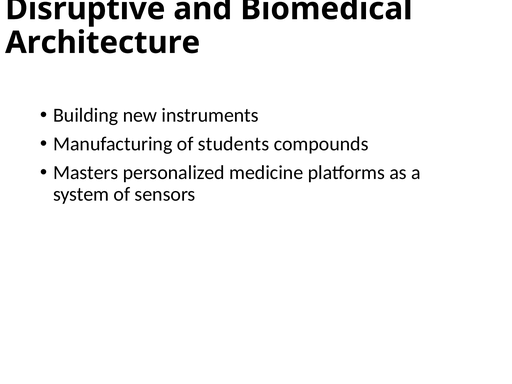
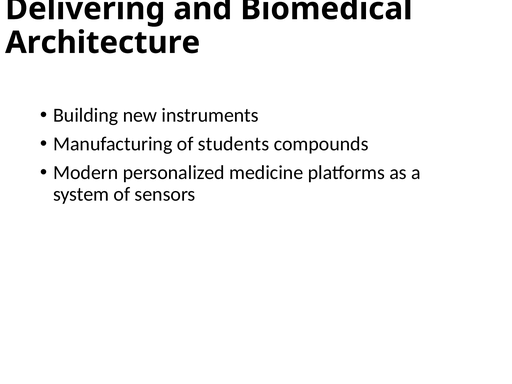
Disruptive: Disruptive -> Delivering
Masters: Masters -> Modern
